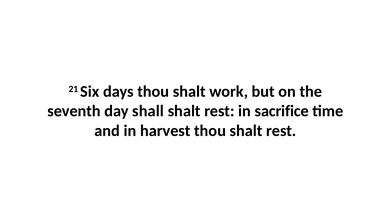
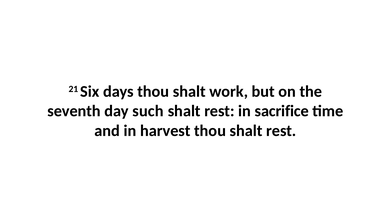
shall: shall -> such
